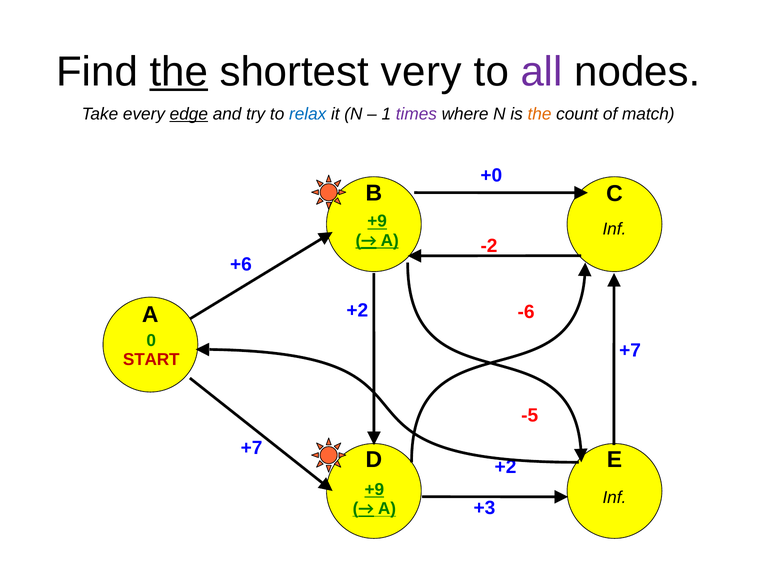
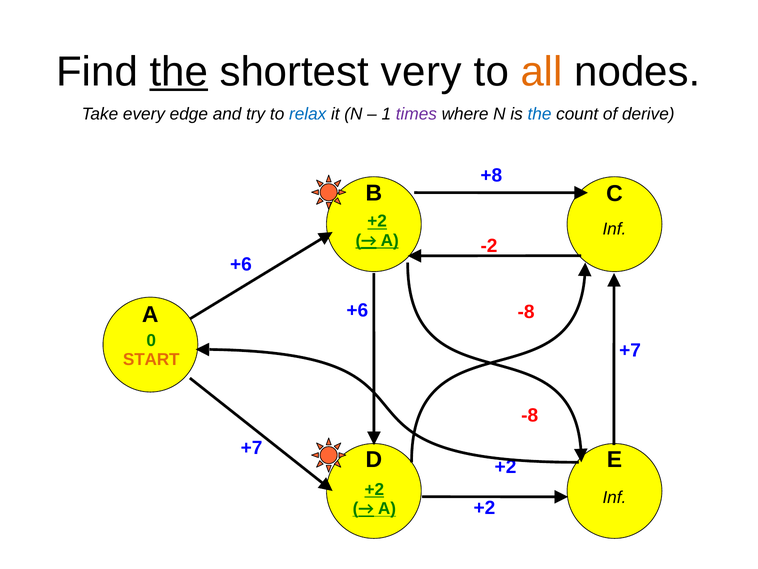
all colour: purple -> orange
edge underline: present -> none
the at (540, 114) colour: orange -> blue
match: match -> derive
+0: +0 -> +8
+9 at (377, 221): +9 -> +2
+2 at (357, 310): +2 -> +6
-6 at (526, 312): -6 -> -8
START colour: red -> orange
-5 at (530, 415): -5 -> -8
+9 at (374, 489): +9 -> +2
+3 at (484, 507): +3 -> +2
